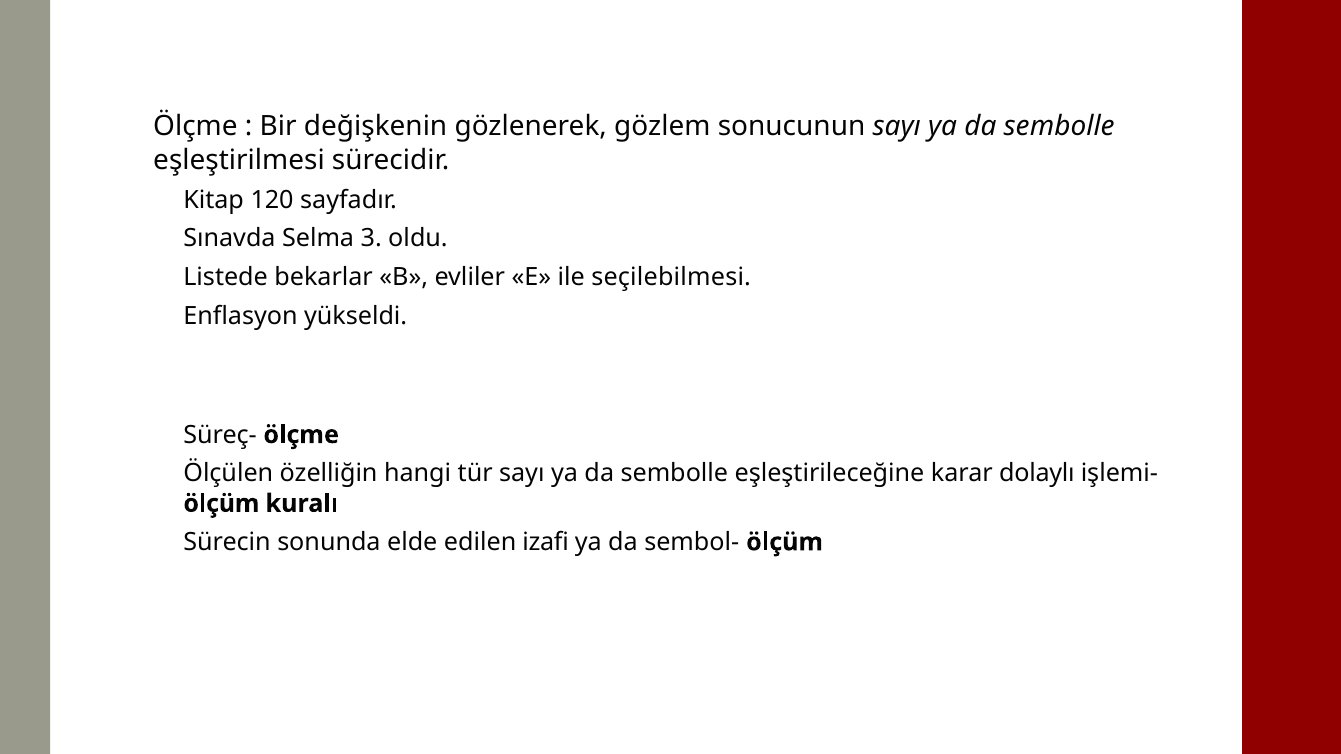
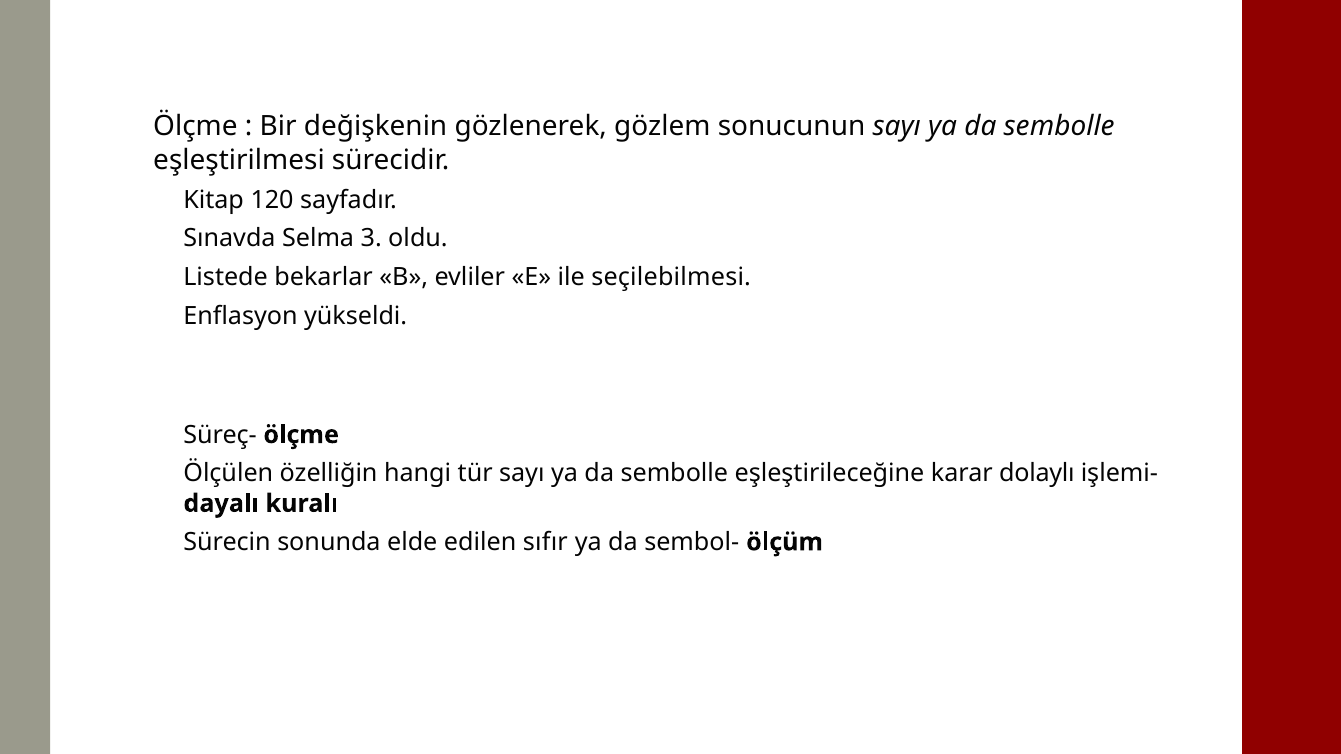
ölçüm at (221, 504): ölçüm -> dayalı
izafi: izafi -> sıfır
